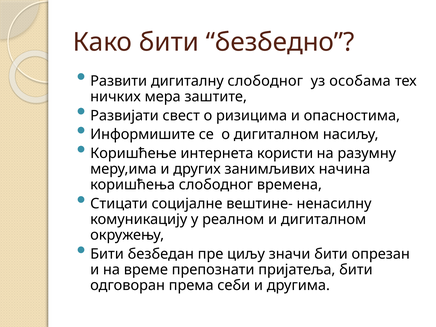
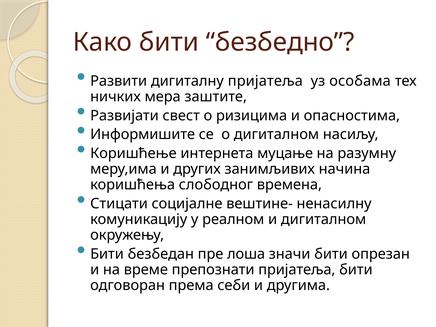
дигиталну слободног: слободног -> пријатеља
користи: користи -> муцање
циљу: циљу -> лоша
